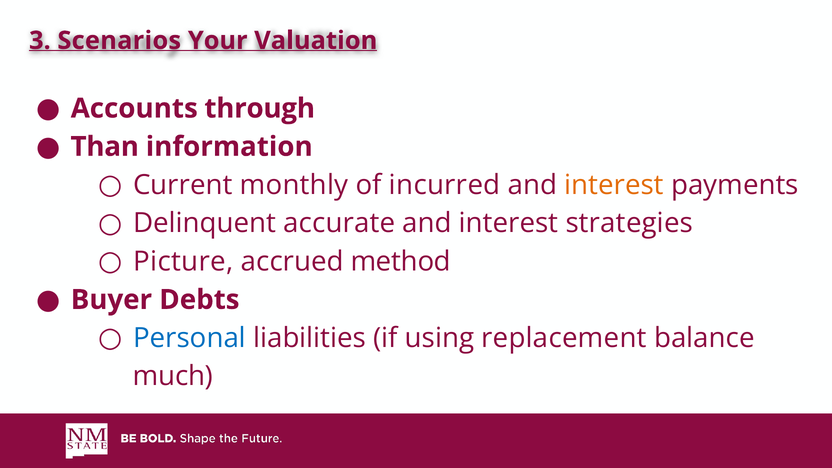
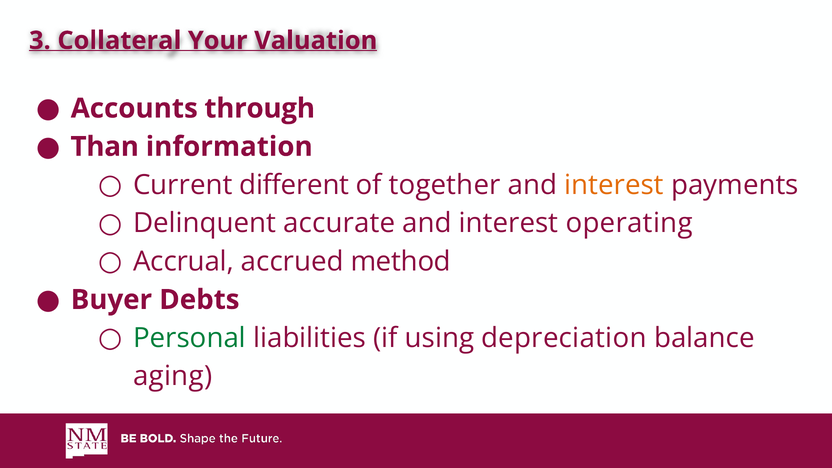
Scenarios: Scenarios -> Collateral
monthly: monthly -> different
incurred: incurred -> together
strategies: strategies -> operating
Picture: Picture -> Accrual
Personal colour: blue -> green
replacement: replacement -> depreciation
much: much -> aging
